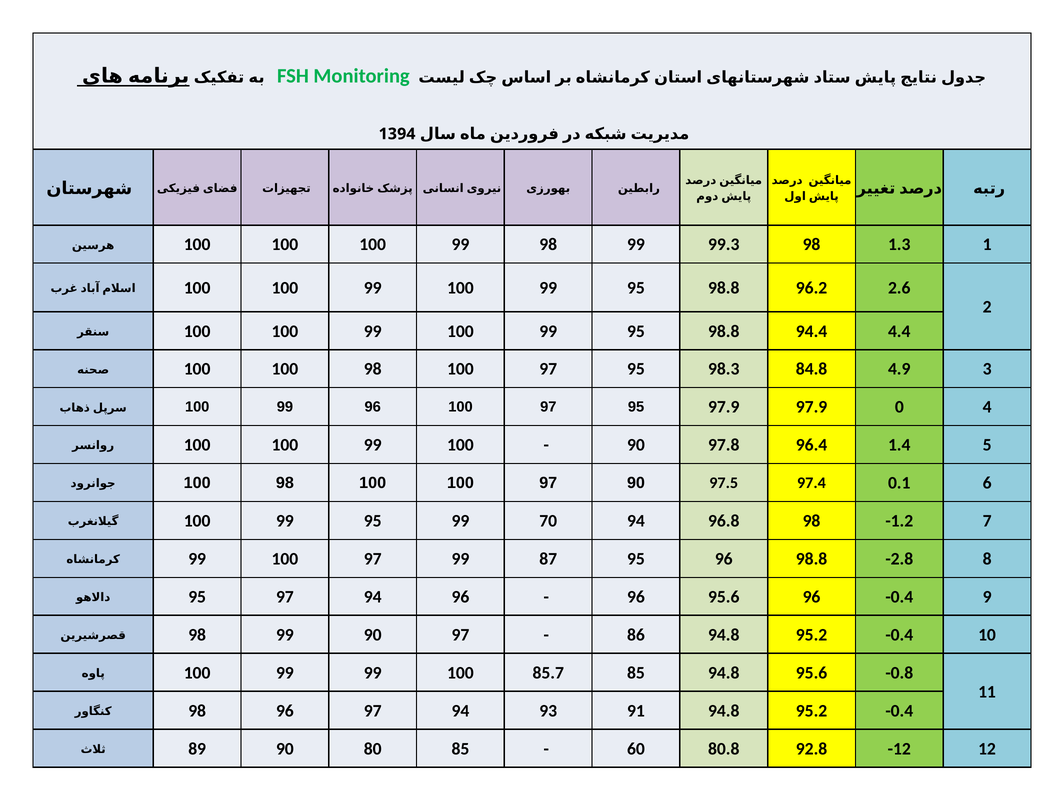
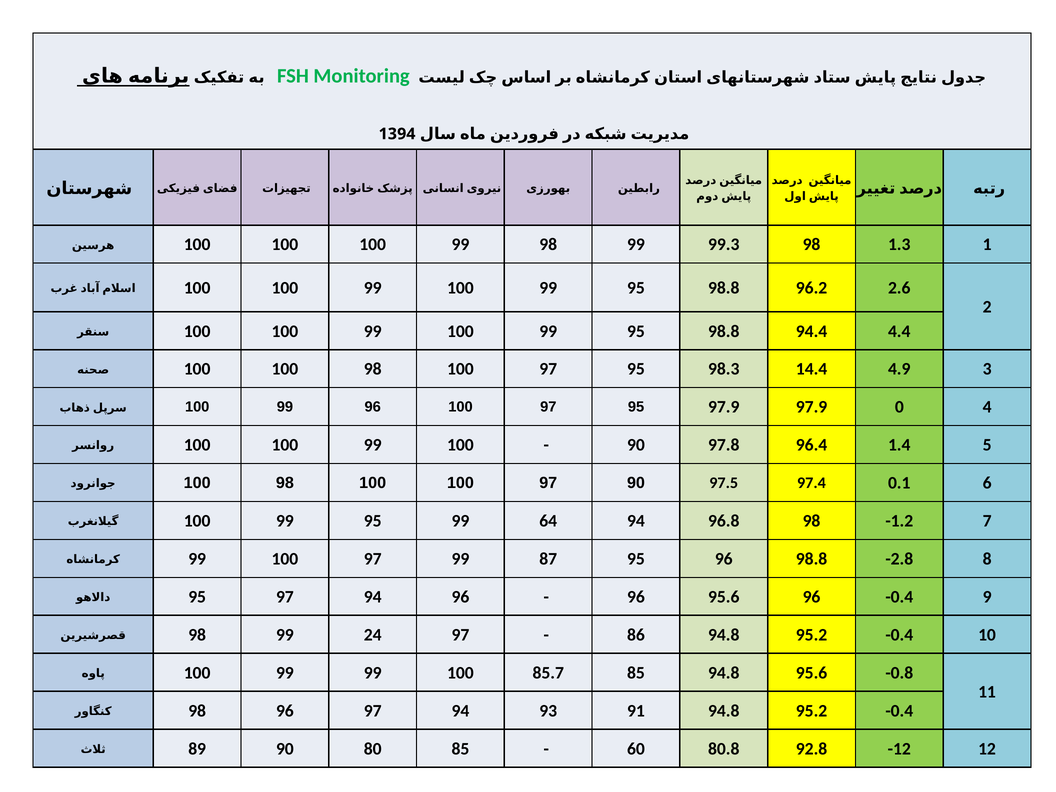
84.8: 84.8 -> 14.4
70: 70 -> 64
99 90: 90 -> 24
